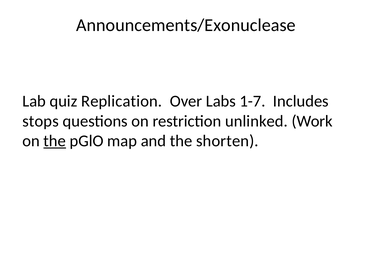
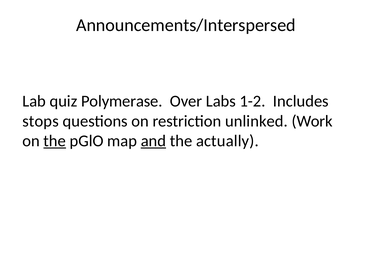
Announcements/Exonuclease: Announcements/Exonuclease -> Announcements/Interspersed
Replication: Replication -> Polymerase
1-7: 1-7 -> 1-2
and underline: none -> present
shorten: shorten -> actually
